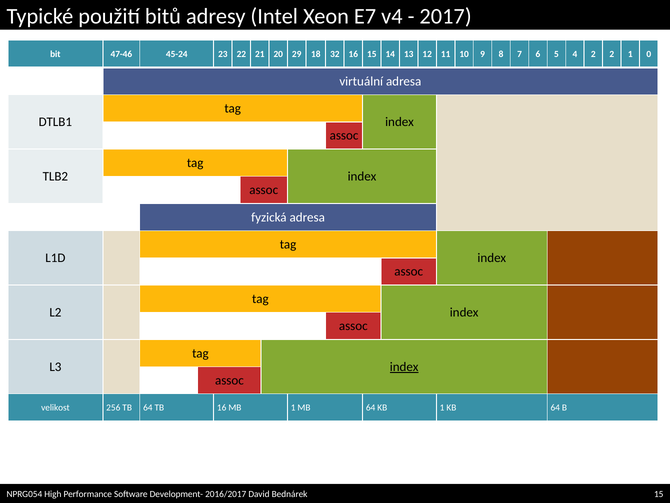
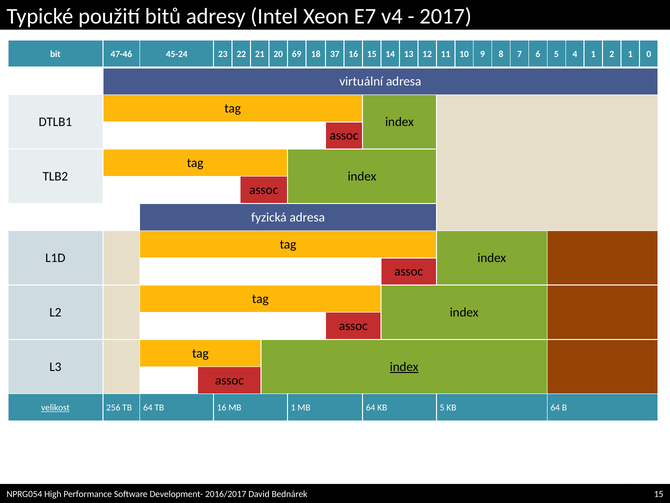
29: 29 -> 69
32: 32 -> 37
4 2: 2 -> 1
velikost underline: none -> present
KB 1: 1 -> 5
